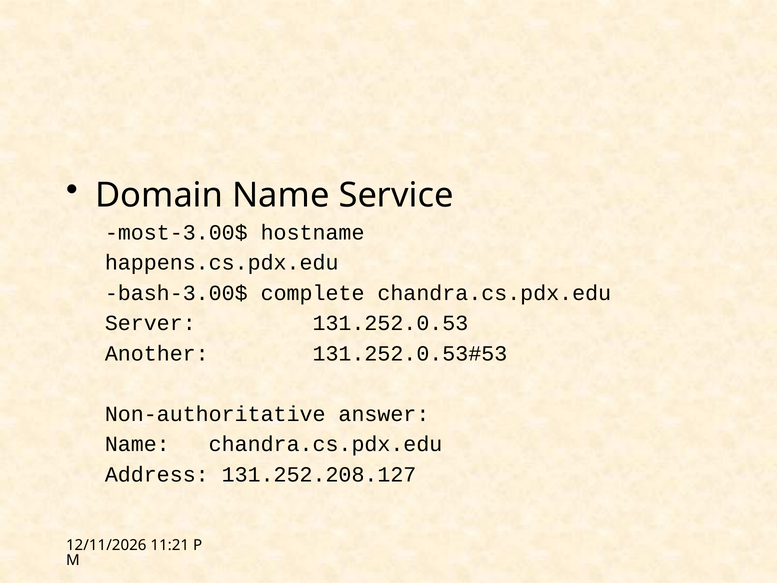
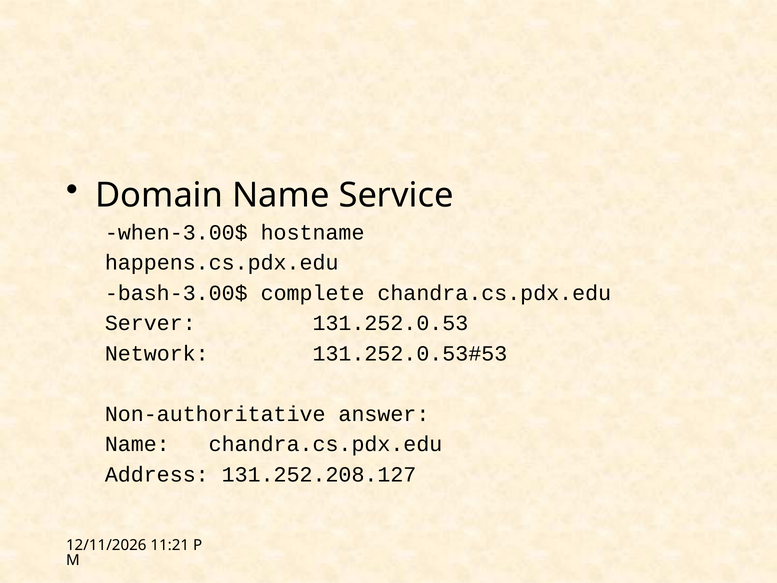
most-3.00$: most-3.00$ -> when-3.00$
Another: Another -> Network
